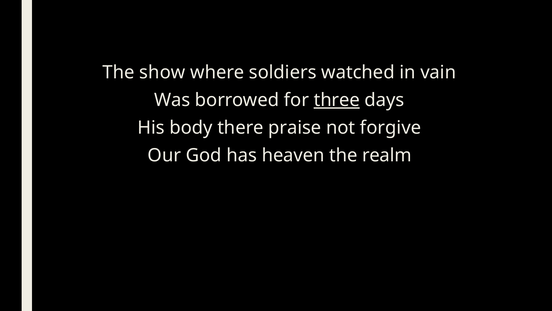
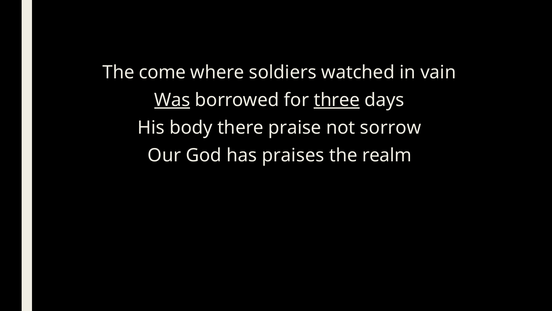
show: show -> come
Was underline: none -> present
forgive: forgive -> sorrow
heaven: heaven -> praises
